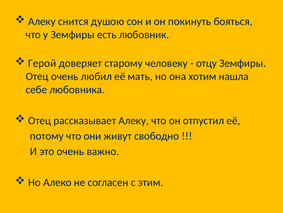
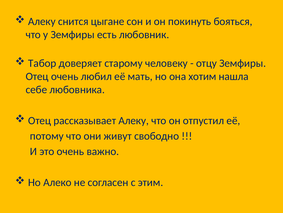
душою: душою -> цыгане
Герой: Герой -> Табор
